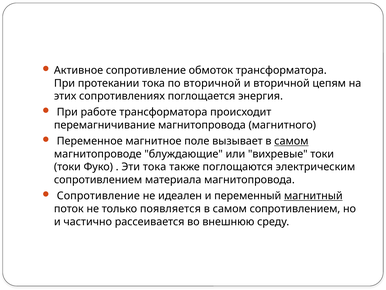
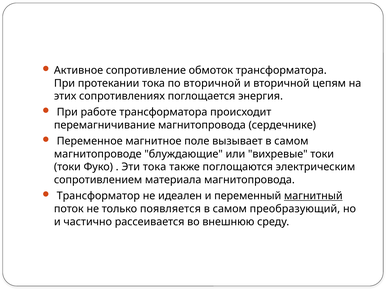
магнитного: магнитного -> сердечнике
самом at (291, 141) underline: present -> none
Сопротивление at (98, 196): Сопротивление -> Трансформатор
самом сопротивлением: сопротивлением -> преобразующий
